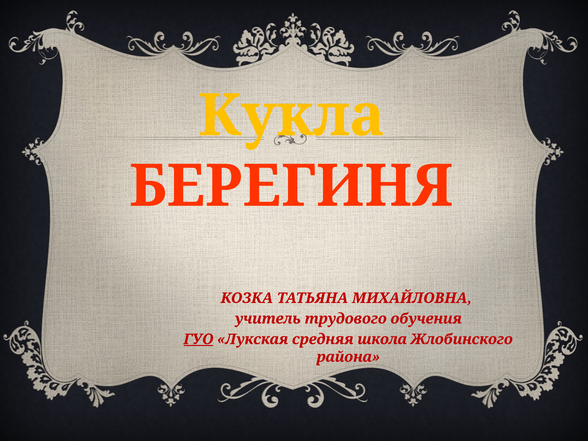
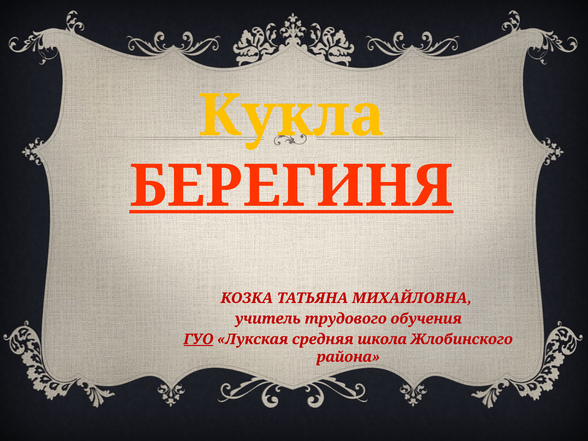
БЕРЕГИНЯ underline: none -> present
